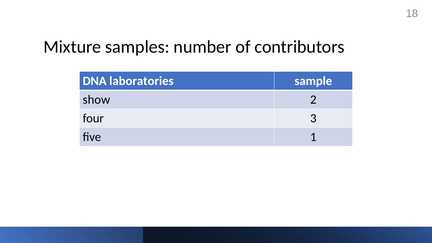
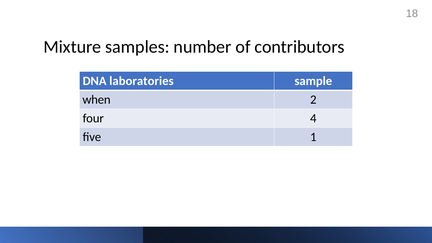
show: show -> when
3: 3 -> 4
